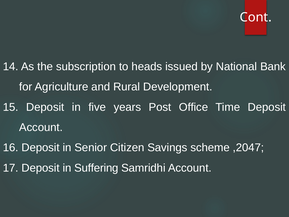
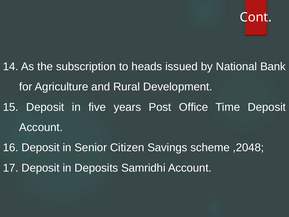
,2047: ,2047 -> ,2048
Suffering: Suffering -> Deposits
